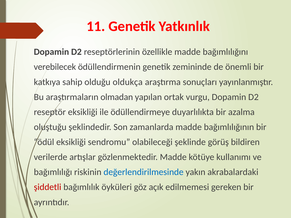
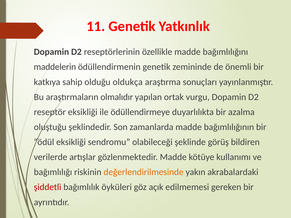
verebilecek: verebilecek -> maddelerin
olmadan: olmadan -> olmalıdır
değerlendirilmesinde colour: blue -> orange
